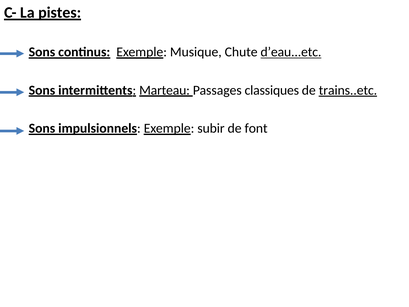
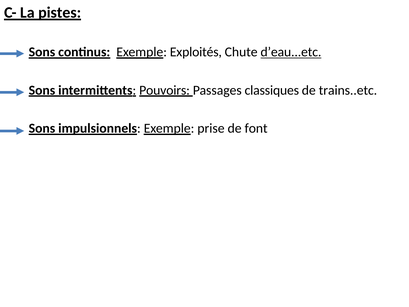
Musique: Musique -> Exploités
Marteau: Marteau -> Pouvoirs
trains..etc underline: present -> none
subir: subir -> prise
